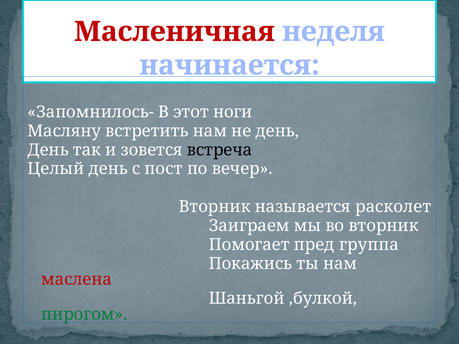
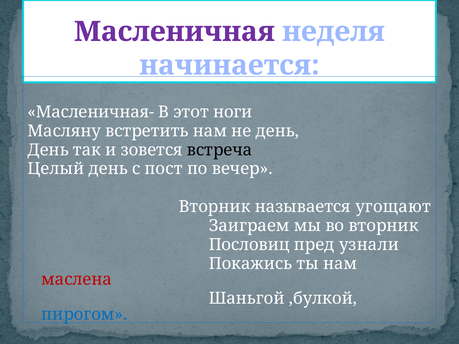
Масленичная colour: red -> purple
Запомнилось-: Запомнилось- -> Масленичная-
расколет: расколет -> угощают
Помогает: Помогает -> Пословиц
группа: группа -> узнали
пирогом colour: green -> blue
